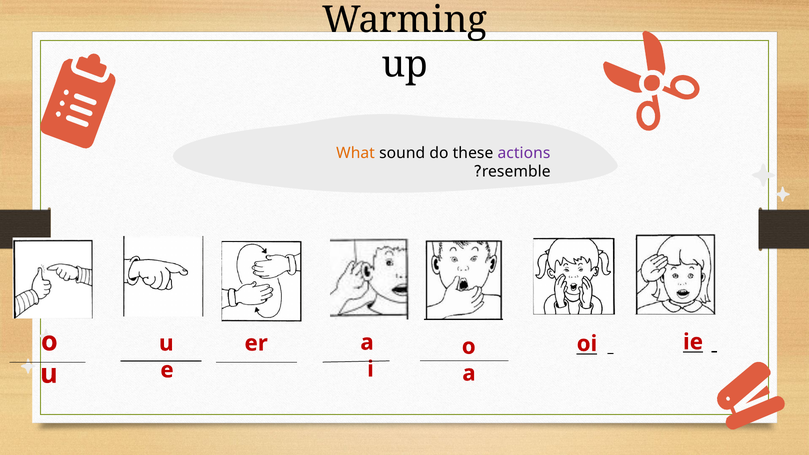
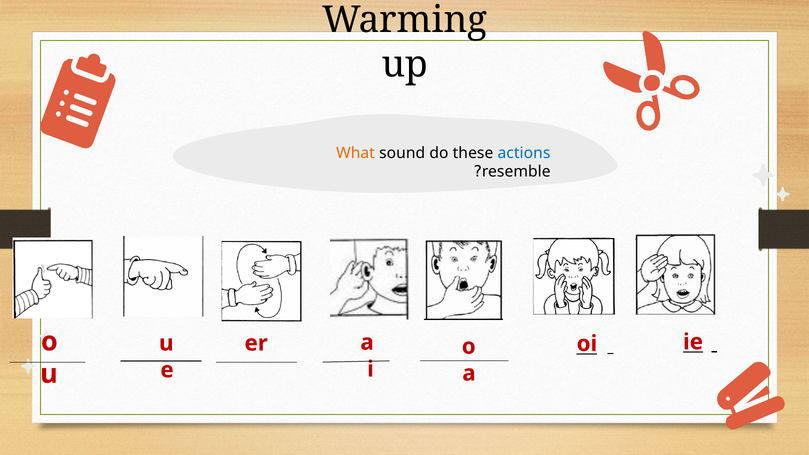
actions colour: purple -> blue
